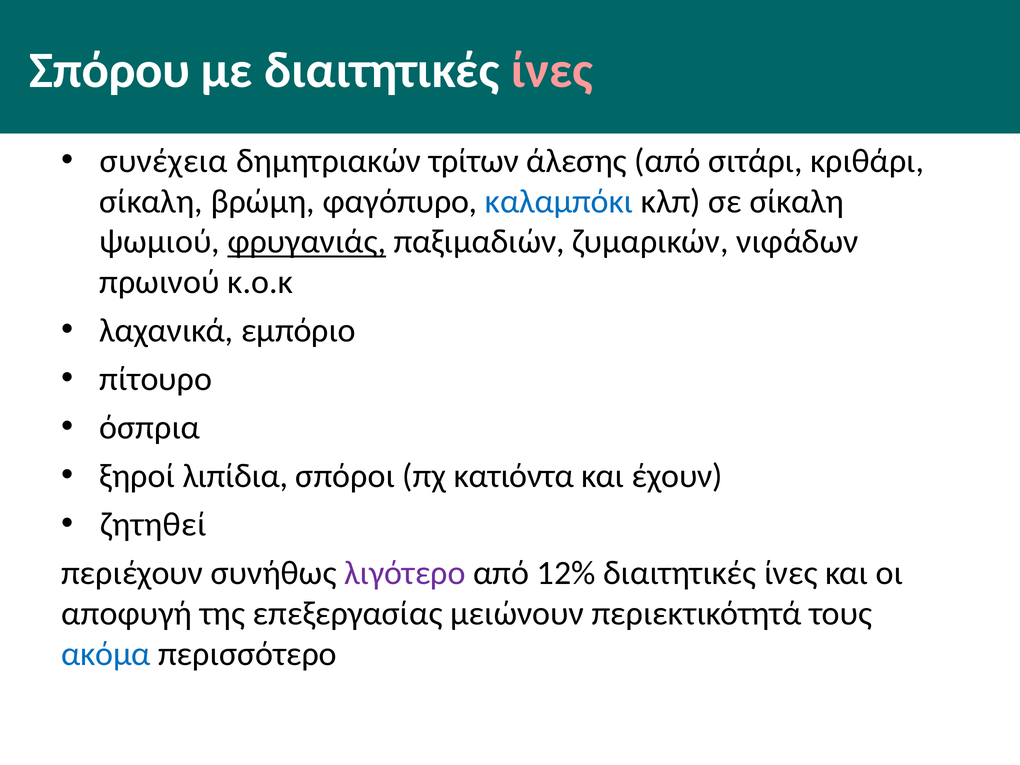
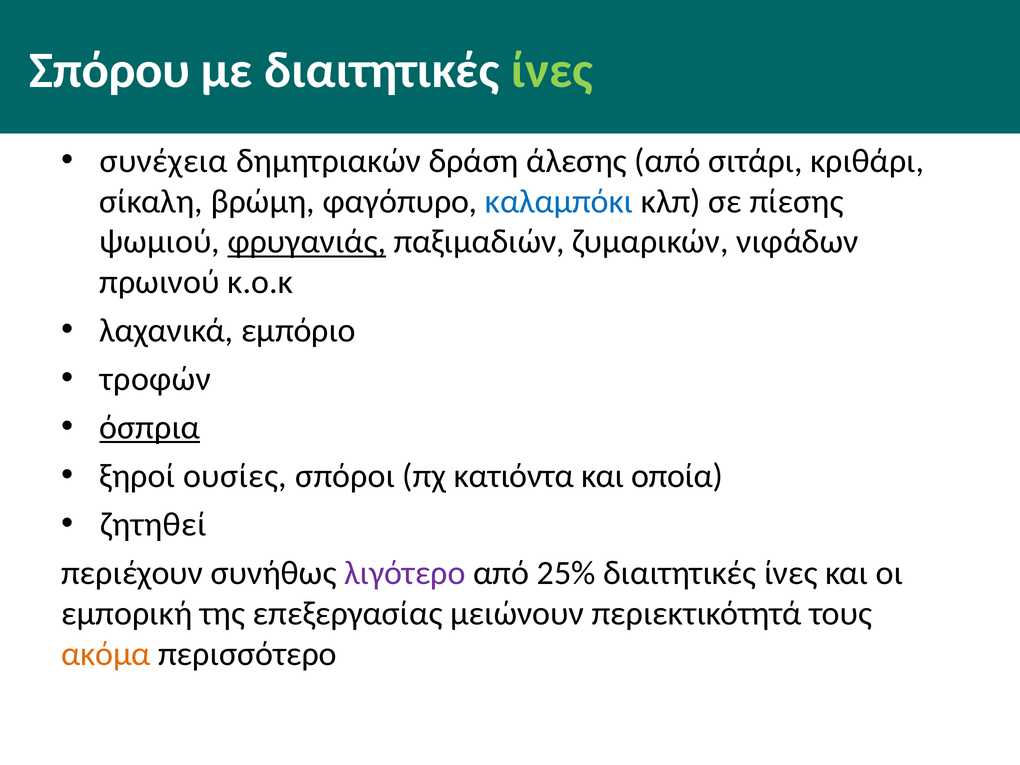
ίνες at (552, 70) colour: pink -> light green
τρίτων: τρίτων -> δράση
σε σίκαλη: σίκαλη -> πίεσης
πίτουρο: πίτουρο -> τροφών
όσπρια underline: none -> present
λιπίδια: λιπίδια -> ουσίες
έχουν: έχουν -> οποία
12%: 12% -> 25%
αποφυγή: αποφυγή -> εμπορική
ακόμα colour: blue -> orange
